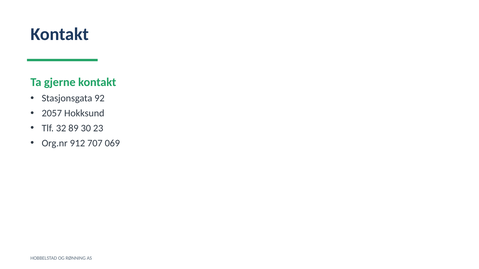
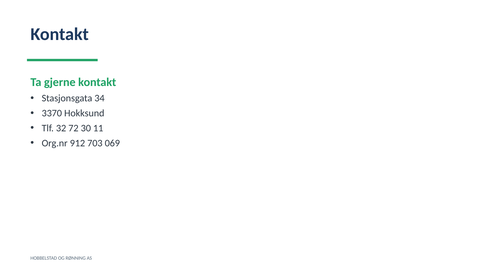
92: 92 -> 34
2057: 2057 -> 3370
89: 89 -> 72
23: 23 -> 11
707: 707 -> 703
